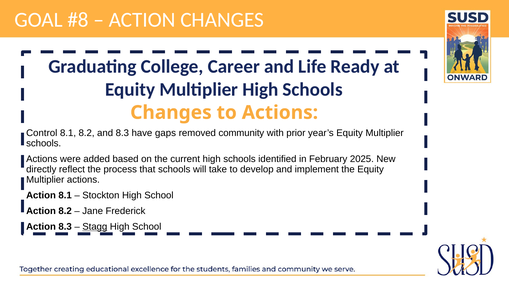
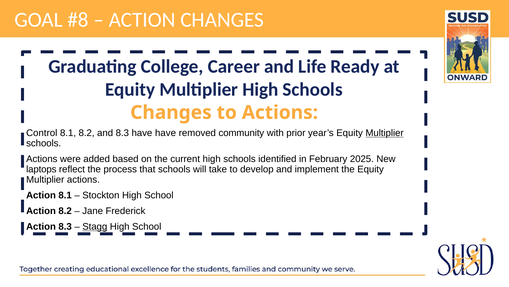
have gaps: gaps -> have
Multiplier at (385, 133) underline: none -> present
directly: directly -> laptops
